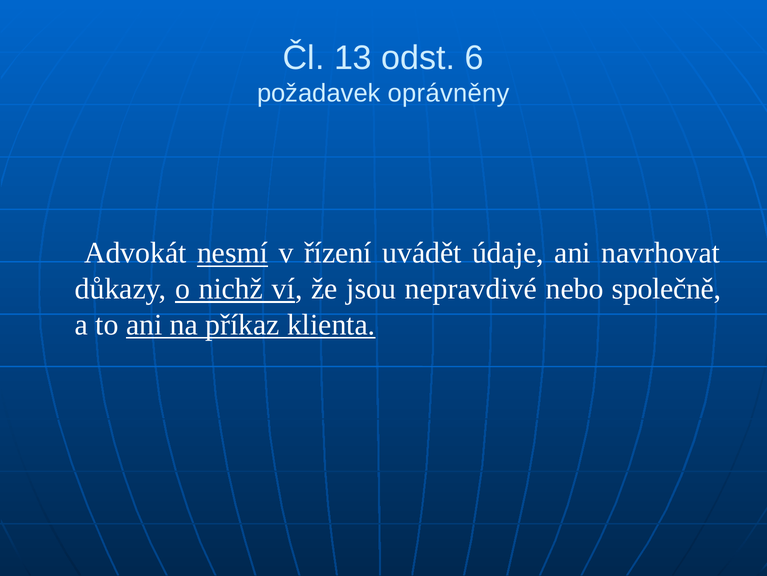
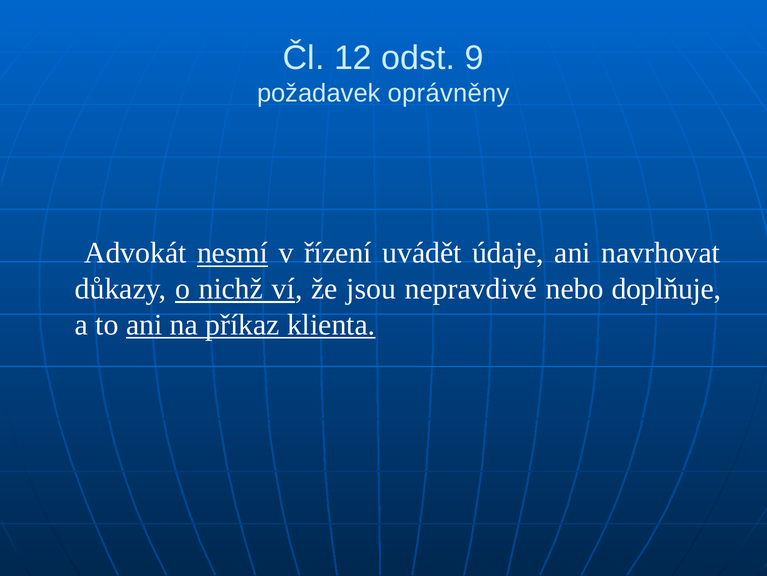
13: 13 -> 12
6: 6 -> 9
společně: společně -> doplňuje
